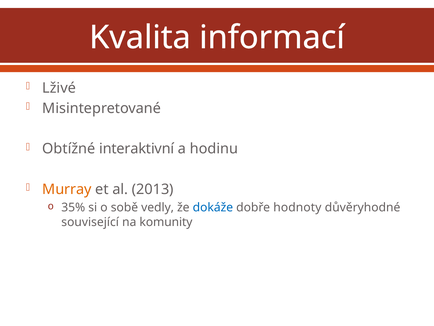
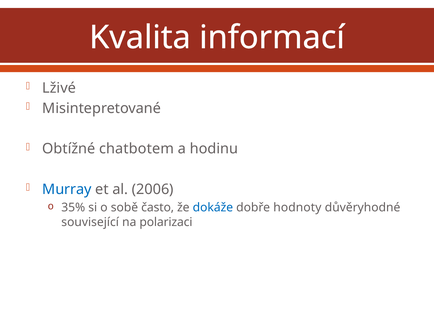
interaktivní: interaktivní -> chatbotem
Murray colour: orange -> blue
2013: 2013 -> 2006
vedly: vedly -> často
komunity: komunity -> polarizaci
